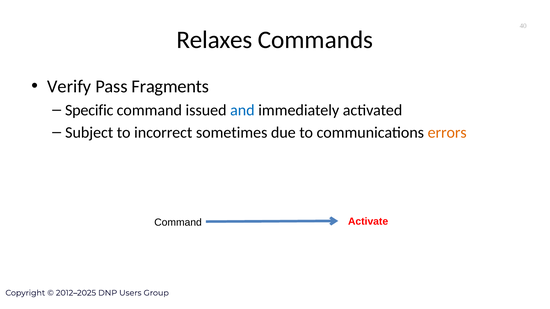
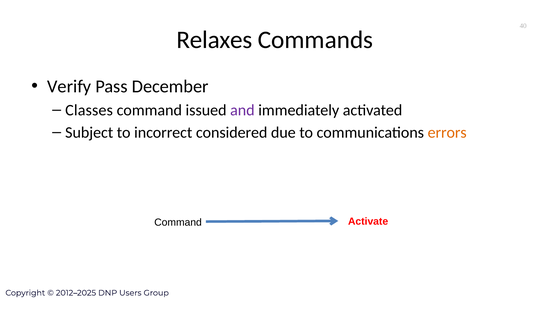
Fragments: Fragments -> December
Specific: Specific -> Classes
and colour: blue -> purple
sometimes: sometimes -> considered
